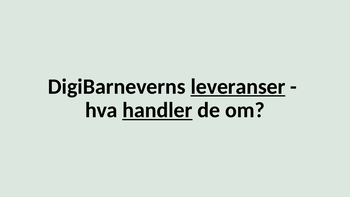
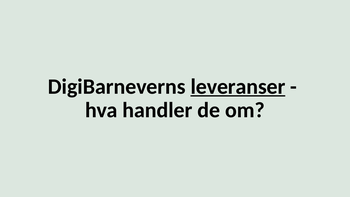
handler underline: present -> none
